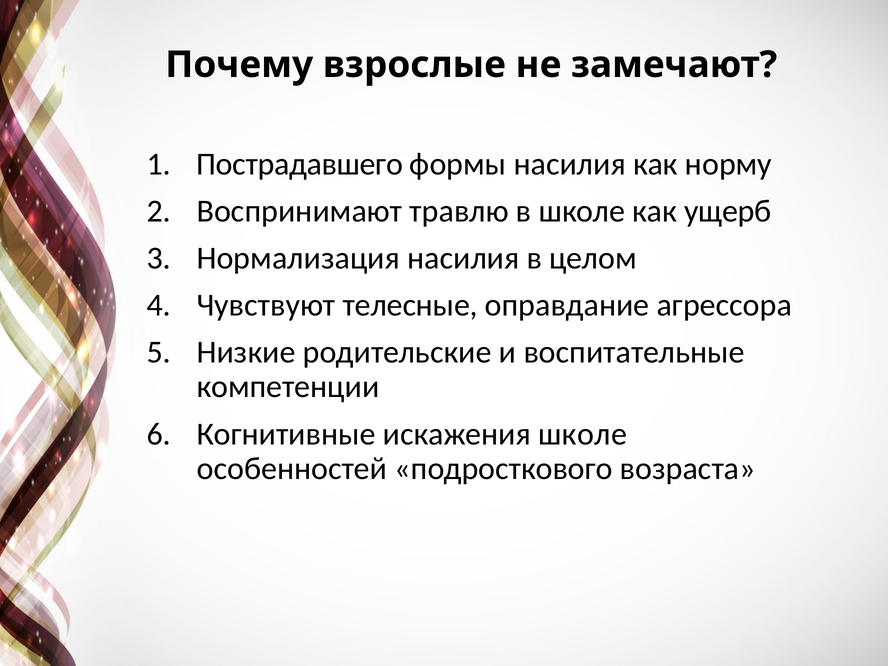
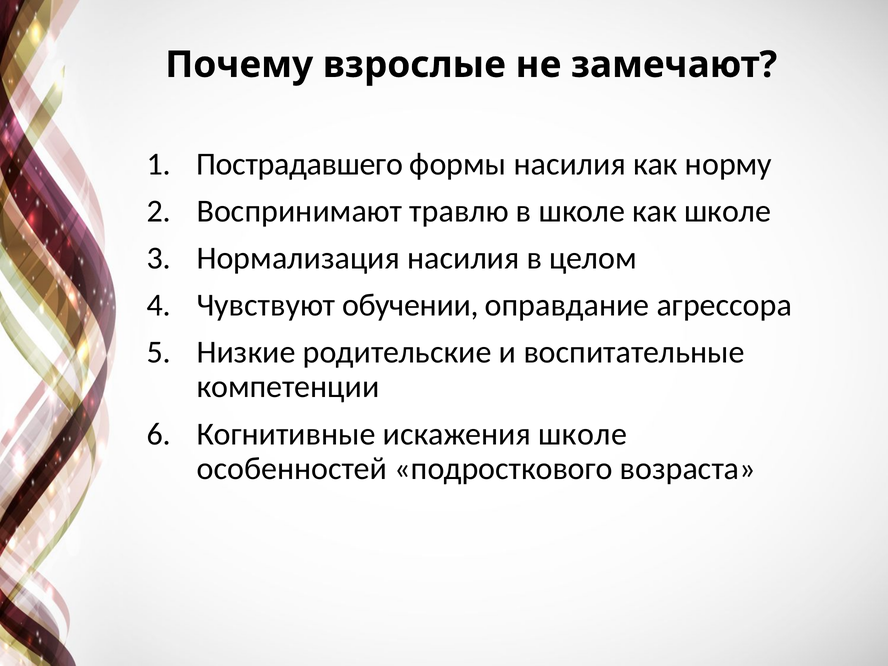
как ущерб: ущерб -> школе
телесные: телесные -> обучении
